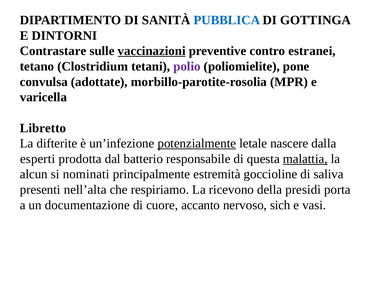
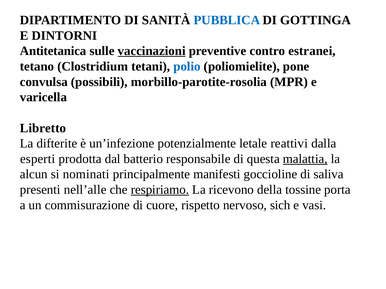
Contrastare: Contrastare -> Antitetanica
polio colour: purple -> blue
adottate: adottate -> possibili
potenzialmente underline: present -> none
nascere: nascere -> reattivi
estremità: estremità -> manifesti
nell’alta: nell’alta -> nell’alle
respiriamo underline: none -> present
presidi: presidi -> tossine
documentazione: documentazione -> commisurazione
accanto: accanto -> rispetto
